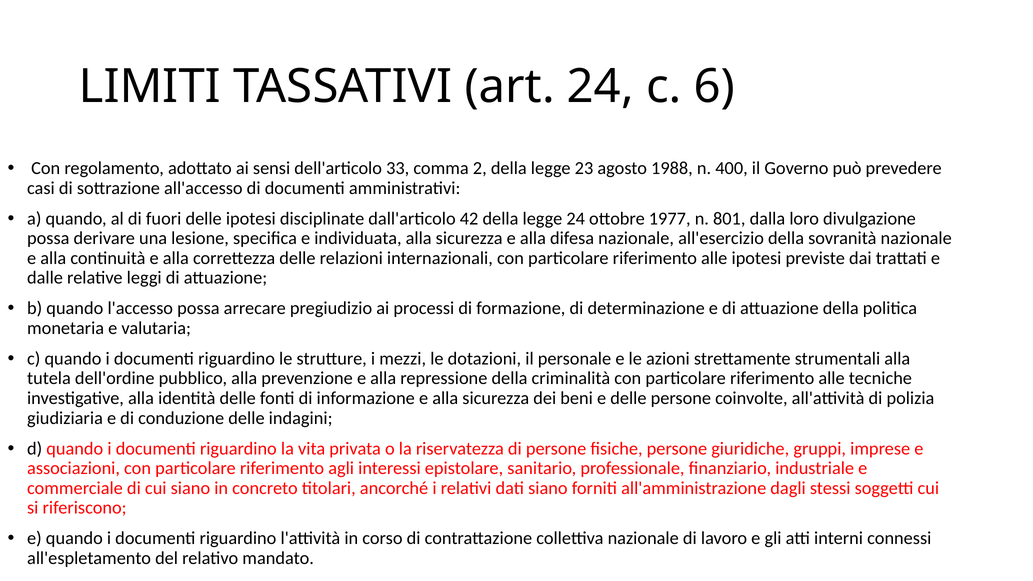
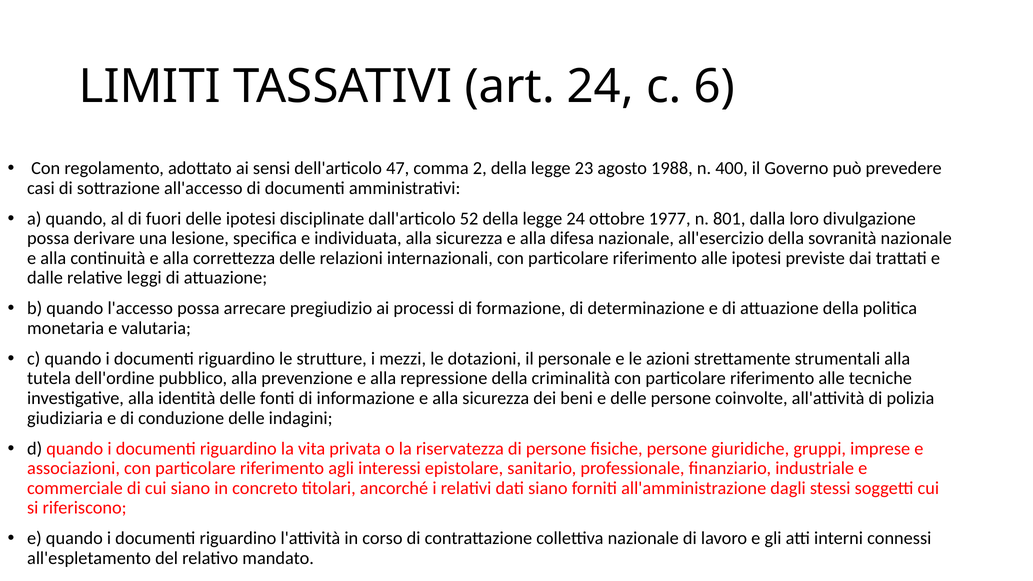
33: 33 -> 47
42: 42 -> 52
